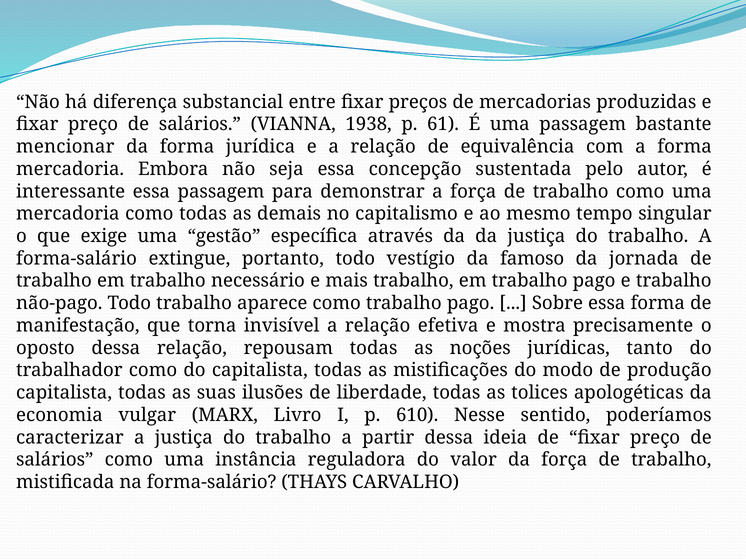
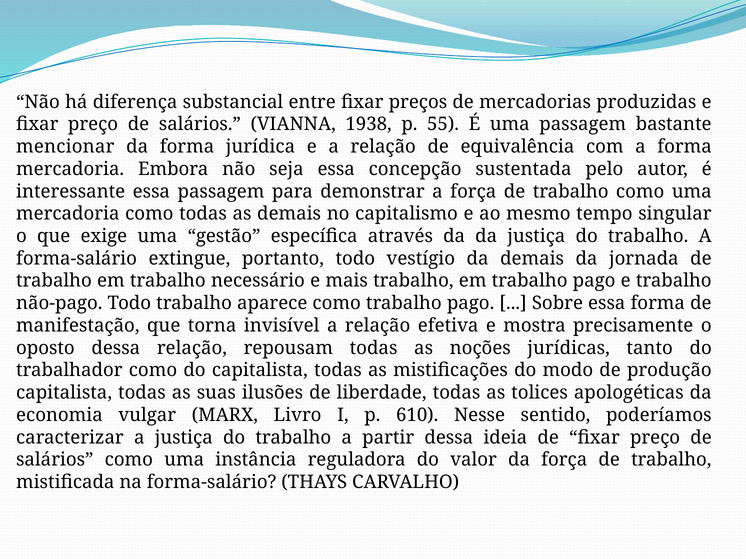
61: 61 -> 55
da famoso: famoso -> demais
